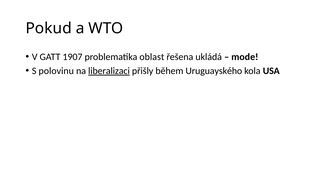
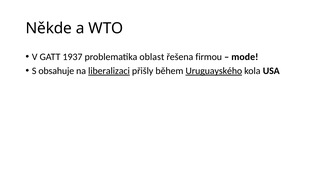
Pokud: Pokud -> Někde
1907: 1907 -> 1937
ukládá: ukládá -> firmou
polovinu: polovinu -> obsahuje
Uruguayského underline: none -> present
